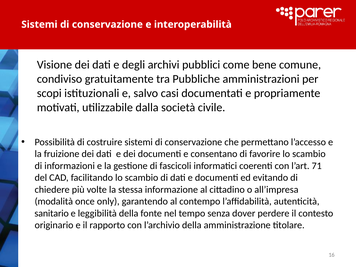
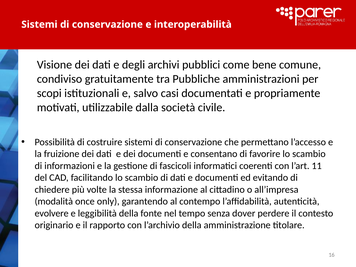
71: 71 -> 11
sanitario: sanitario -> evolvere
